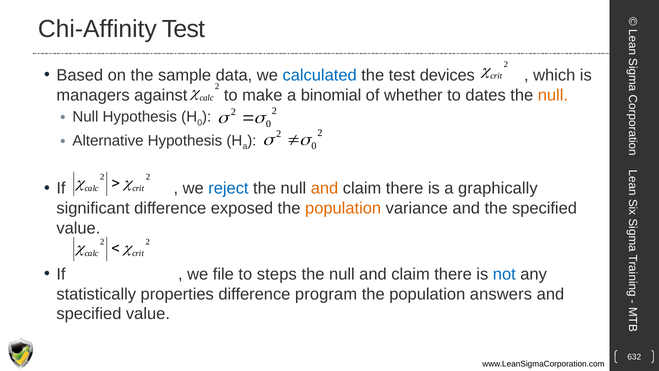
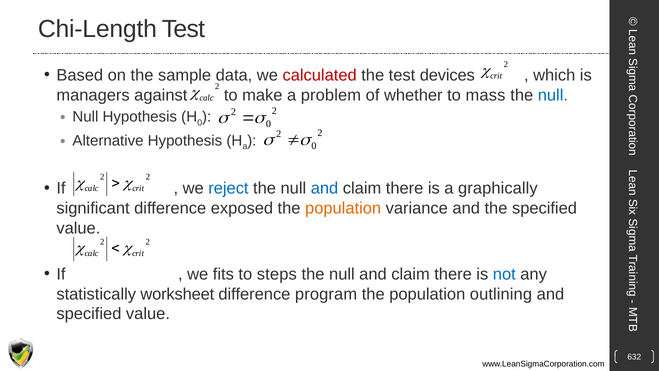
Chi-Affinity: Chi-Affinity -> Chi-Length
calculated colour: blue -> red
binomial: binomial -> problem
dates: dates -> mass
null at (553, 95) colour: orange -> blue
and at (325, 188) colour: orange -> blue
file: file -> fits
properties: properties -> worksheet
answers: answers -> outlining
